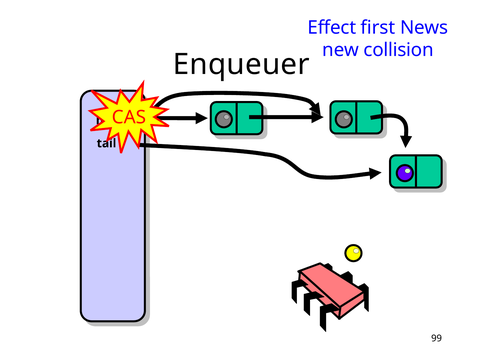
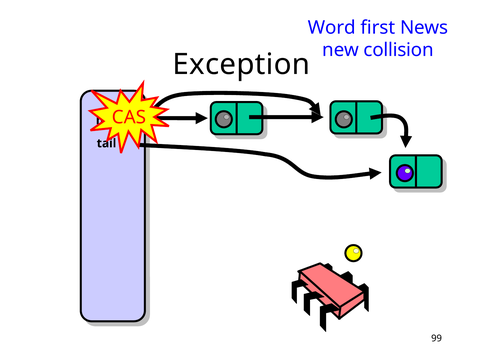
Effect: Effect -> Word
Enqueuer: Enqueuer -> Exception
